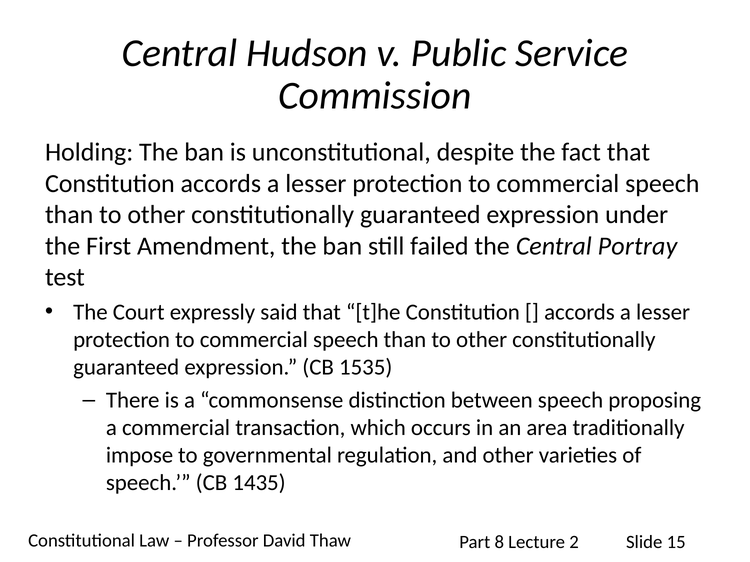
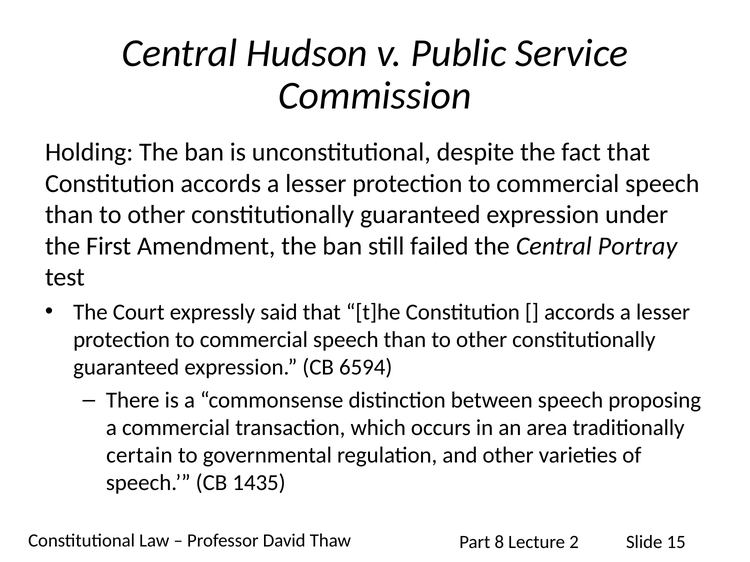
1535: 1535 -> 6594
impose: impose -> certain
